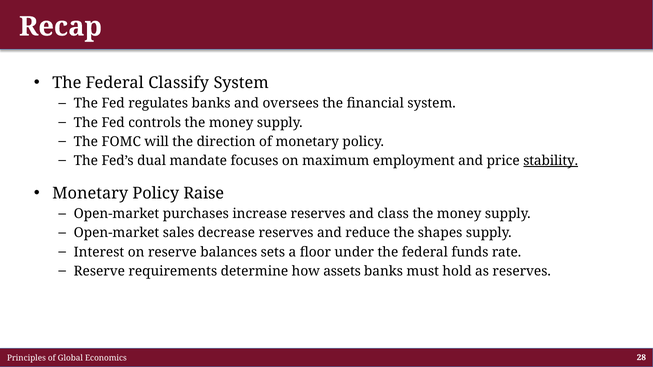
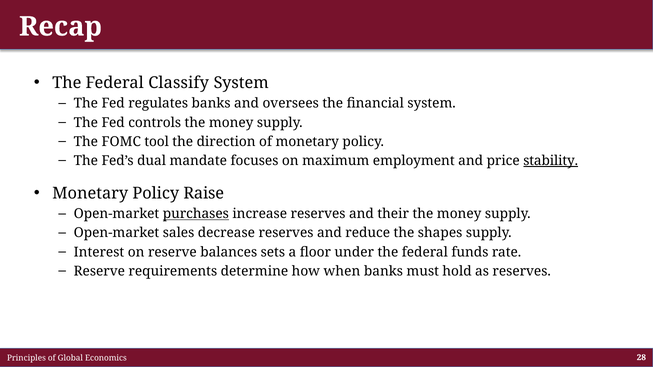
will: will -> tool
purchases underline: none -> present
class: class -> their
assets: assets -> when
